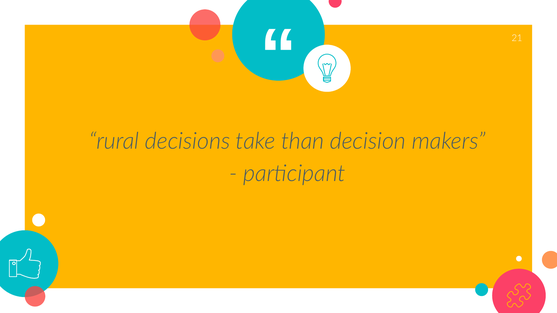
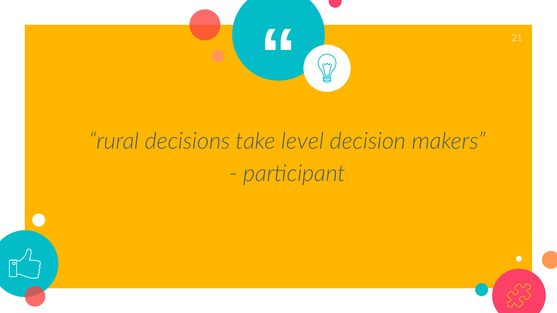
than: than -> level
